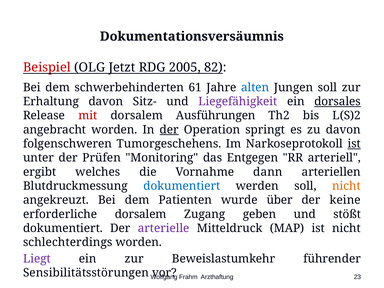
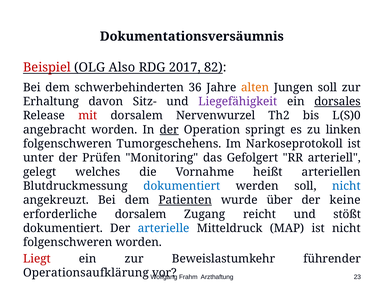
Jetzt: Jetzt -> Also
2005: 2005 -> 2017
61: 61 -> 36
alten colour: blue -> orange
Ausführungen: Ausführungen -> Nervenwurzel
L(S)2: L(S)2 -> L(S)0
zu davon: davon -> linken
ist at (354, 144) underline: present -> none
Entgegen: Entgegen -> Gefolgert
ergibt: ergibt -> gelegt
dann: dann -> heißt
nicht at (346, 186) colour: orange -> blue
Patienten underline: none -> present
geben: geben -> reicht
arterielle colour: purple -> blue
schlechterdings at (68, 242): schlechterdings -> folgenschweren
Liegt colour: purple -> red
Sensibilitätsstörungen: Sensibilitätsstörungen -> Operationsaufklärung
